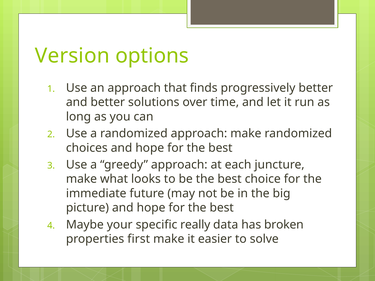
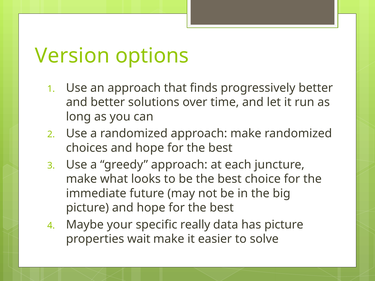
has broken: broken -> picture
first: first -> wait
